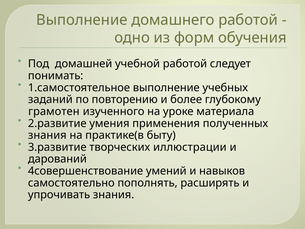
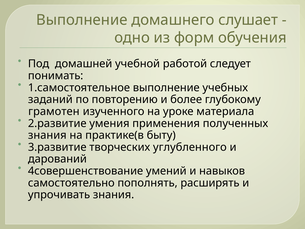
домашнего работой: работой -> слушает
иллюстрации: иллюстрации -> углубленного
